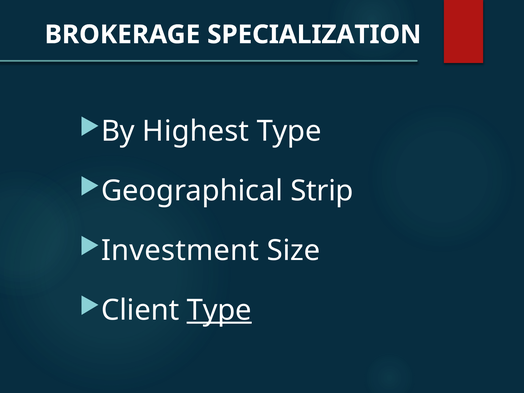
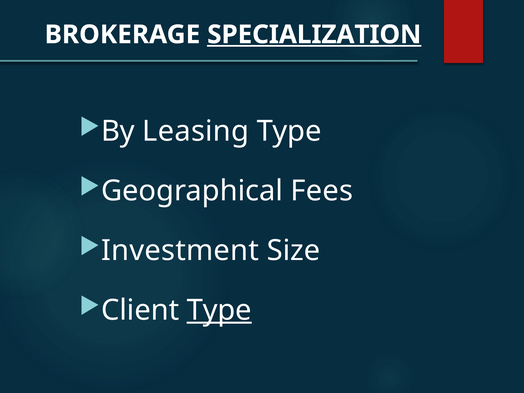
SPECIALIZATION underline: none -> present
Highest: Highest -> Leasing
Strip: Strip -> Fees
